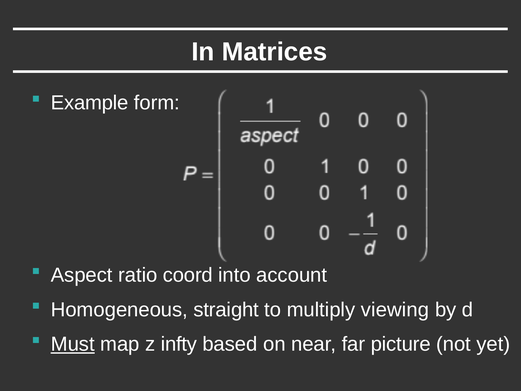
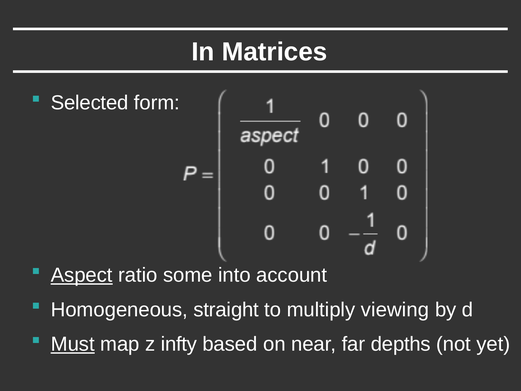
Example: Example -> Selected
Aspect underline: none -> present
coord: coord -> some
picture: picture -> depths
